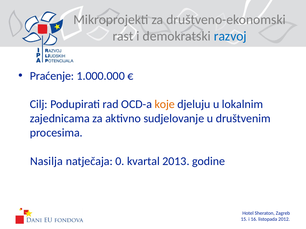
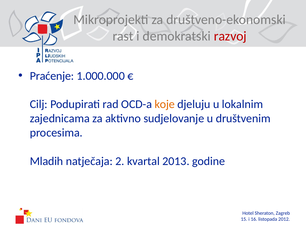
razvoj colour: blue -> red
Nasilja: Nasilja -> Mladih
0: 0 -> 2
